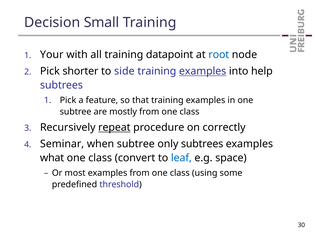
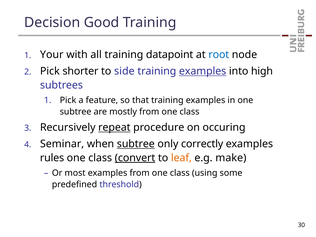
Small: Small -> Good
help: help -> high
correctly: correctly -> occuring
subtree at (136, 144) underline: none -> present
only subtrees: subtrees -> correctly
what: what -> rules
convert underline: none -> present
leaf colour: blue -> orange
space: space -> make
